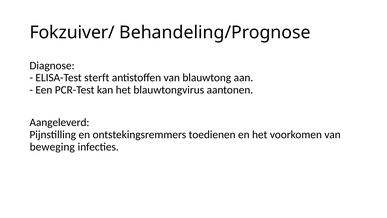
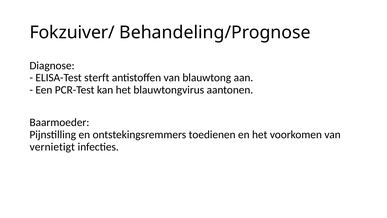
Aangeleverd: Aangeleverd -> Baarmoeder
beweging: beweging -> vernietigt
